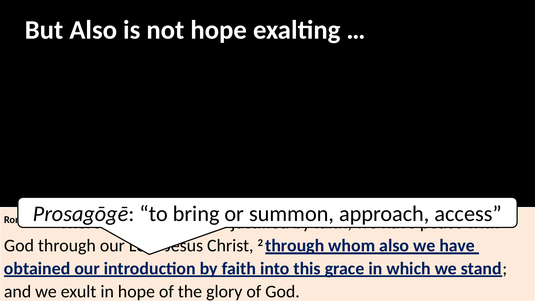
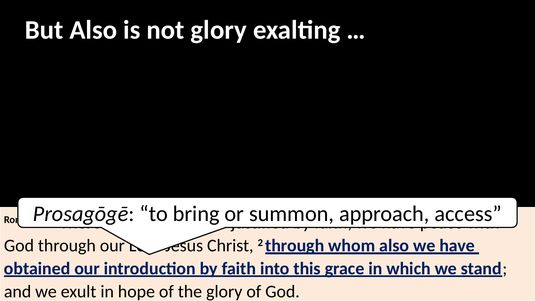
not hope: hope -> glory
